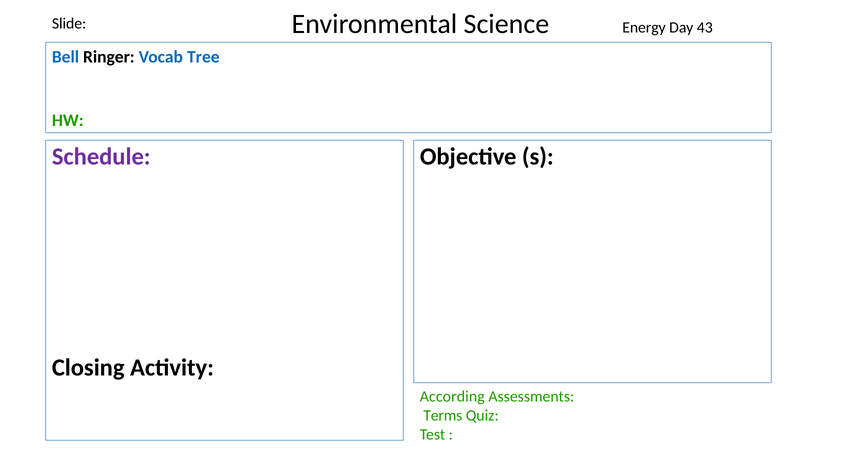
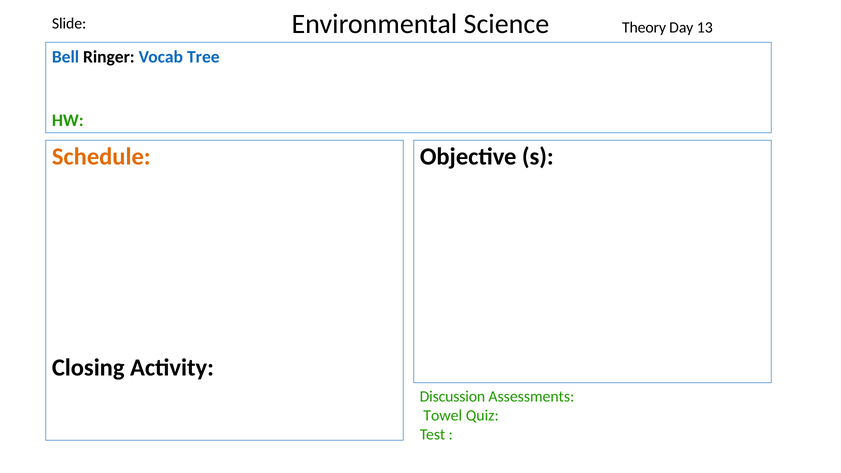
Energy: Energy -> Theory
43: 43 -> 13
Schedule colour: purple -> orange
According: According -> Discussion
Terms: Terms -> Towel
